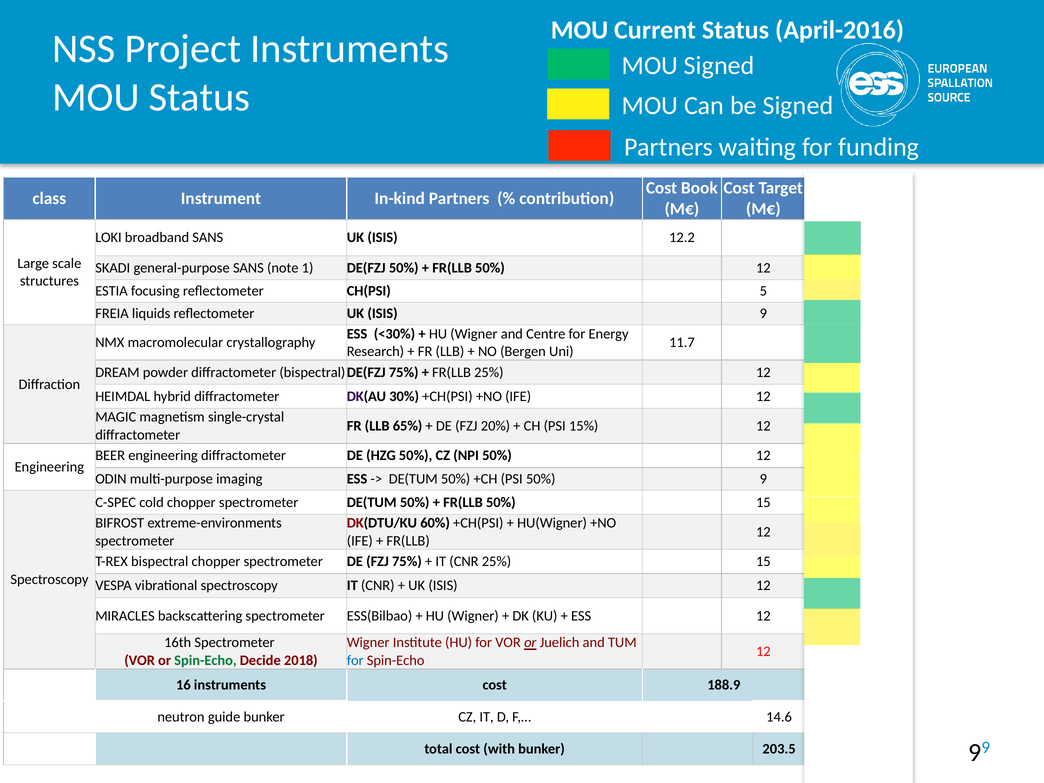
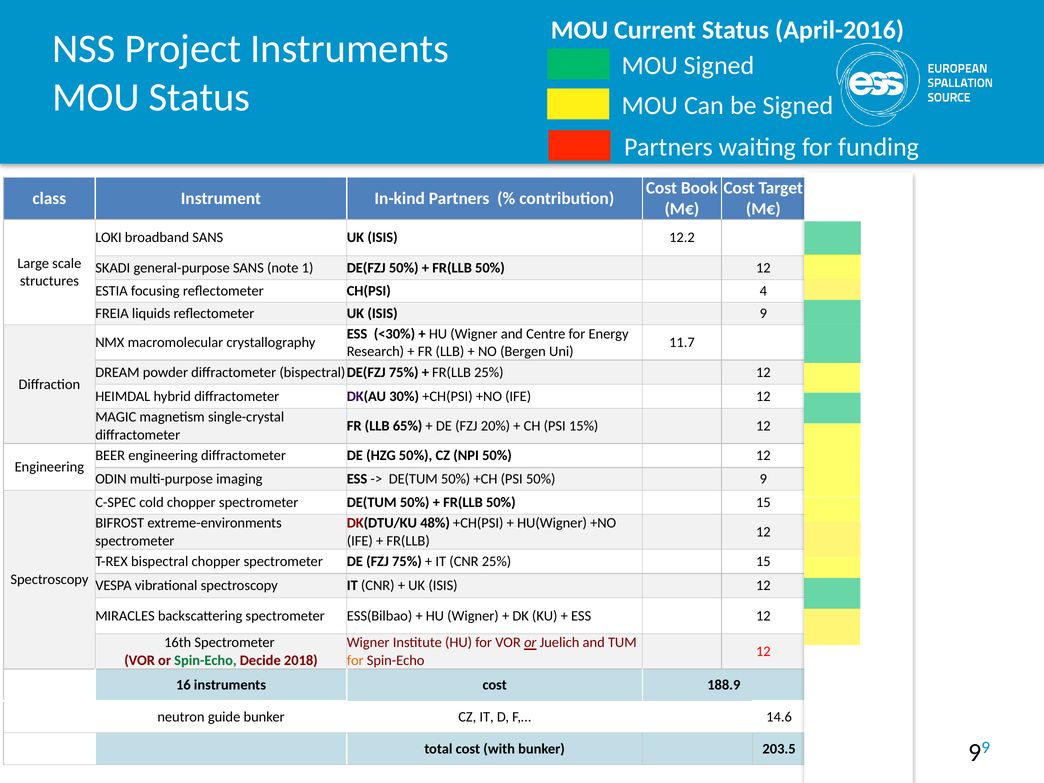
5: 5 -> 4
60%: 60% -> 48%
for at (355, 660) colour: blue -> orange
